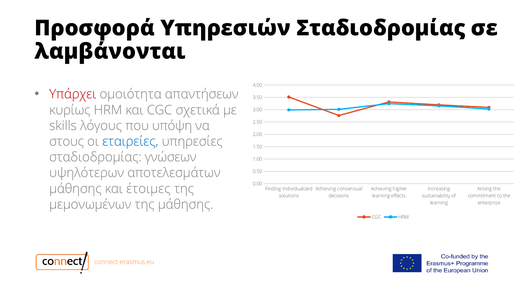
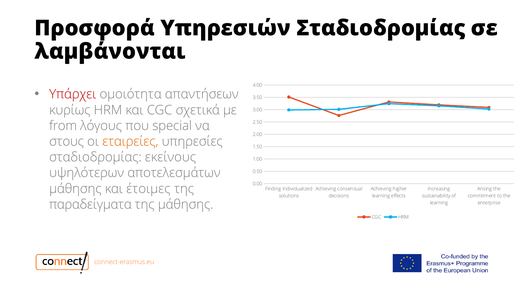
skills: skills -> from
υπόψη: υπόψη -> special
εταιρείες colour: blue -> orange
γνώσεων: γνώσεων -> εκείνους
μεμονωμένων: μεμονωμένων -> παραδείγματα
